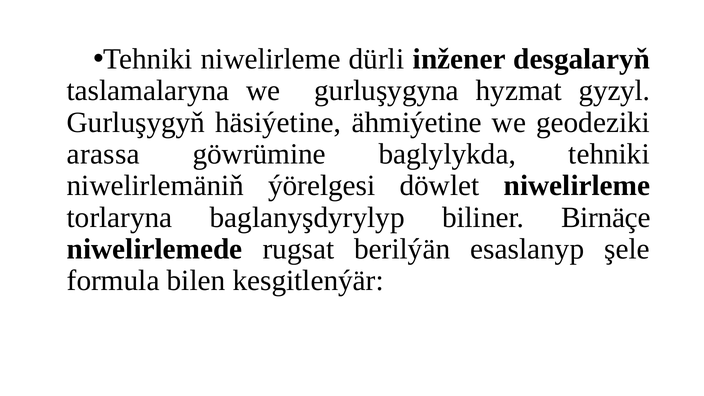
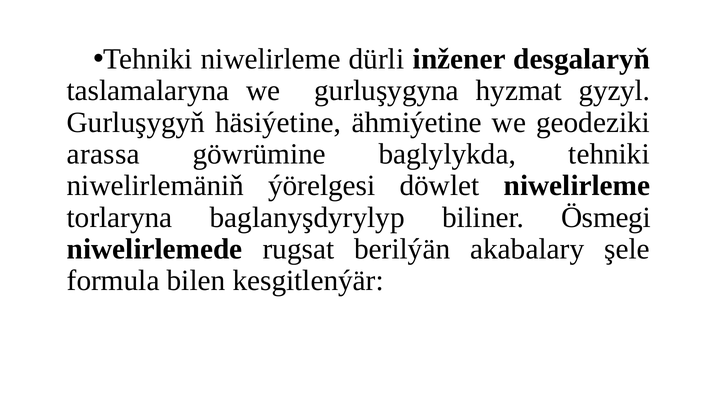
Birnäçe: Birnäçe -> Ösmegi
esaslanyp: esaslanyp -> akabalary
